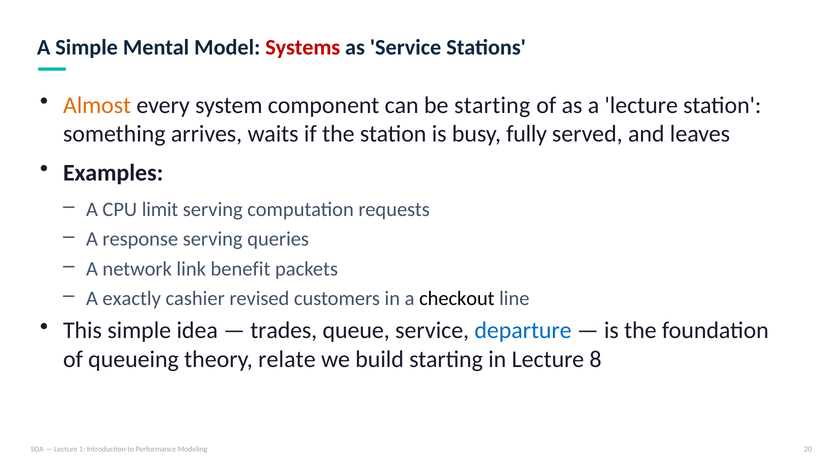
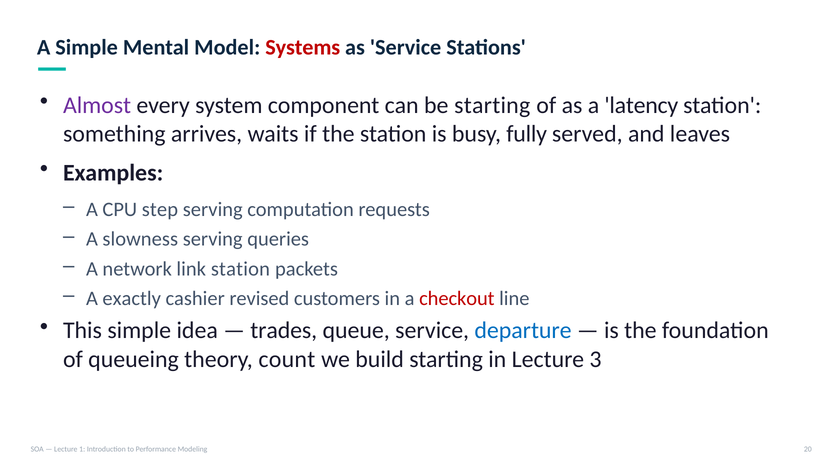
Almost colour: orange -> purple
a lecture: lecture -> latency
limit: limit -> step
response: response -> slowness
link benefit: benefit -> station
checkout colour: black -> red
relate: relate -> count
8: 8 -> 3
